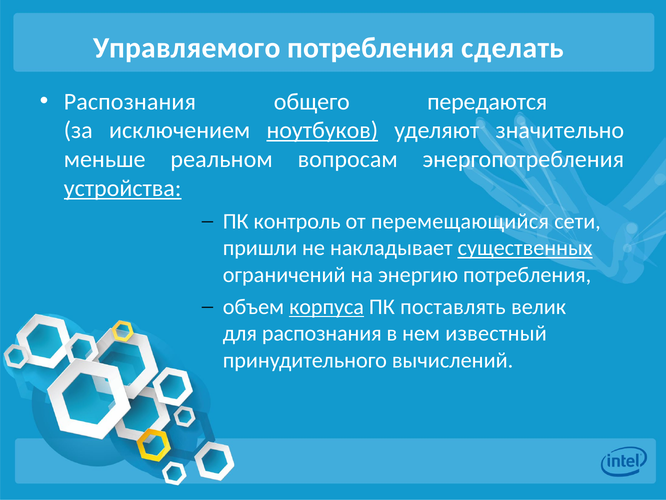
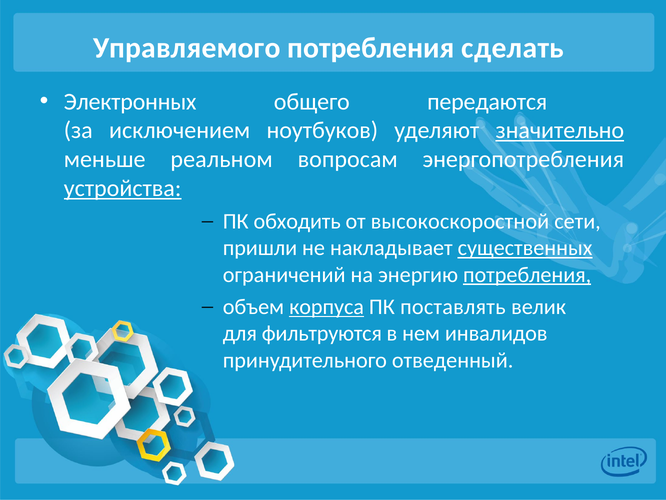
Распознания at (130, 101): Распознания -> Электронных
ноутбуков underline: present -> none
значительно underline: none -> present
контроль: контроль -> обходить
перемещающийся: перемещающийся -> высокоскоростной
потребления at (527, 274) underline: none -> present
для распознания: распознания -> фильтруются
известный: известный -> инвалидов
вычислений: вычислений -> отведенный
